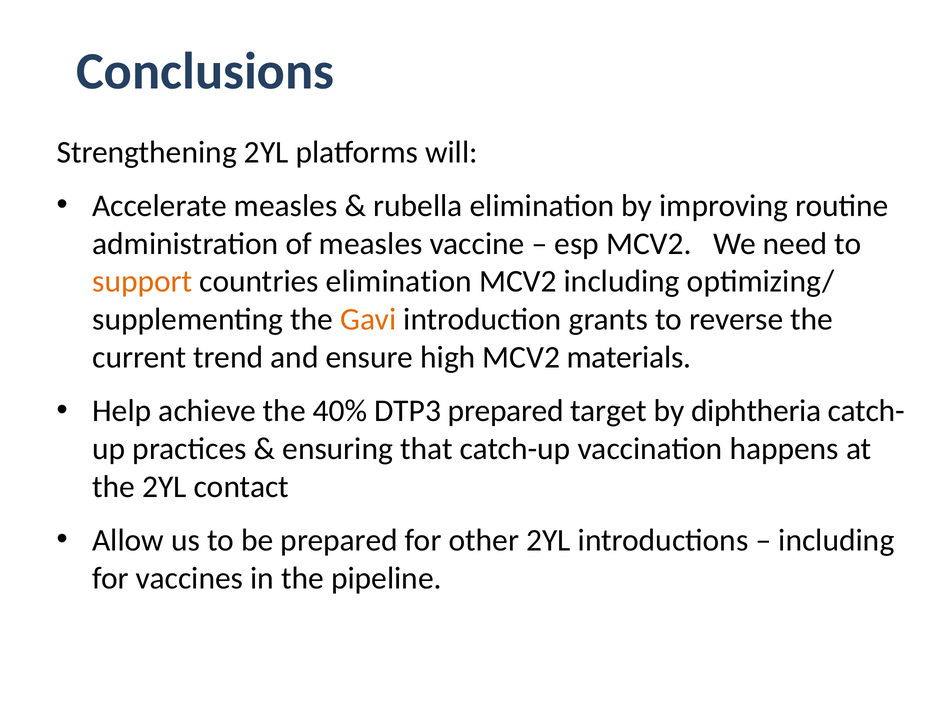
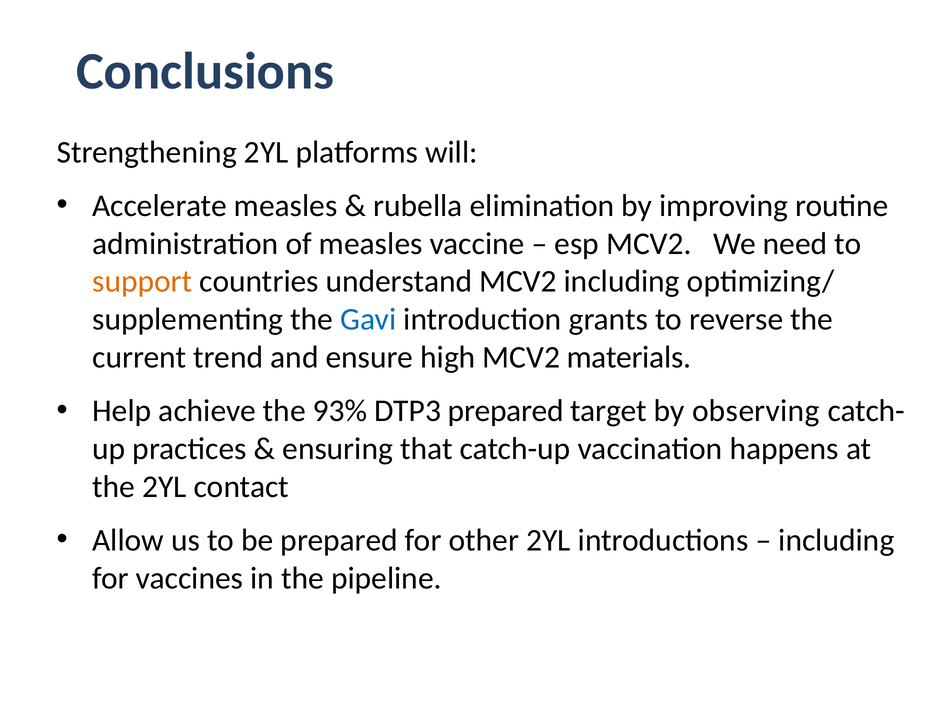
countries elimination: elimination -> understand
Gavi colour: orange -> blue
40%: 40% -> 93%
diphtheria: diphtheria -> observing
